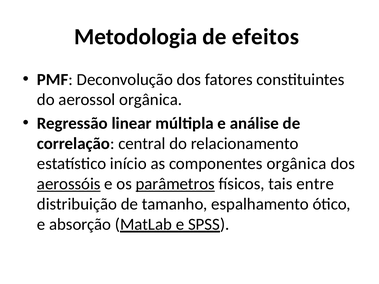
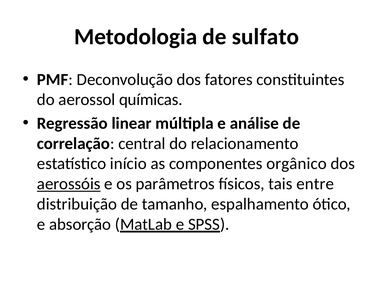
efeitos: efeitos -> sulfato
aerossol orgânica: orgânica -> químicas
componentes orgânica: orgânica -> orgânico
parâmetros underline: present -> none
